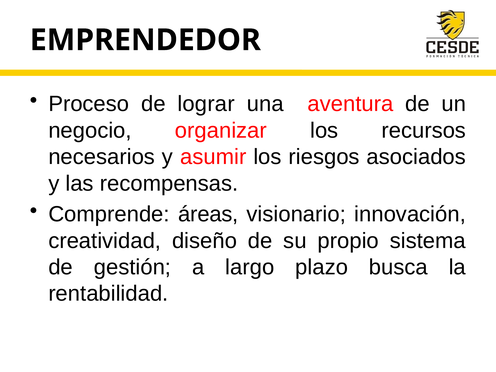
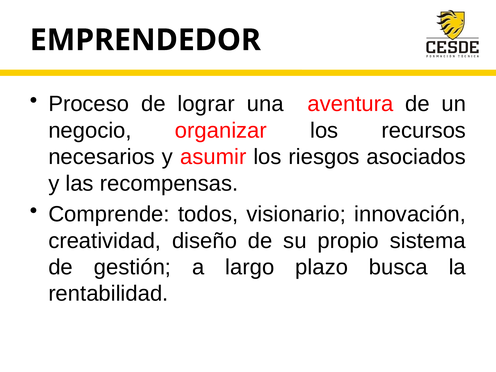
áreas: áreas -> todos
